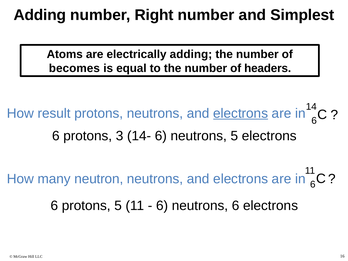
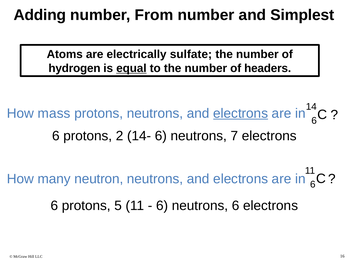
Right: Right -> From
electrically adding: adding -> sulfate
becomes: becomes -> hydrogen
equal underline: none -> present
result: result -> mass
3: 3 -> 2
neutrons 5: 5 -> 7
